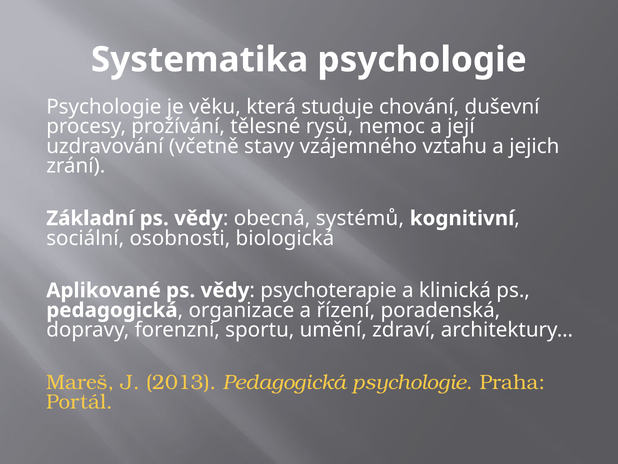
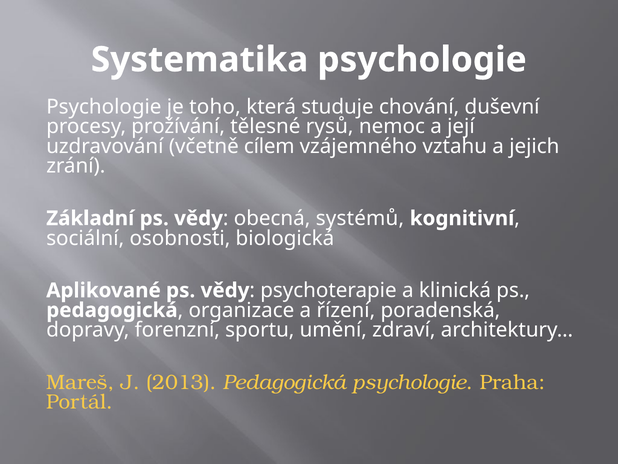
věku: věku -> toho
stavy: stavy -> cílem
